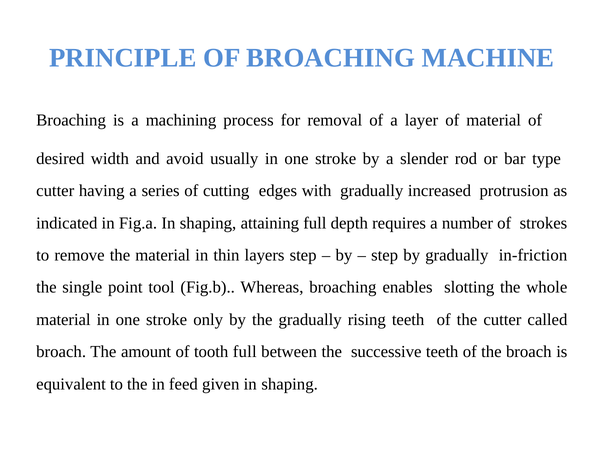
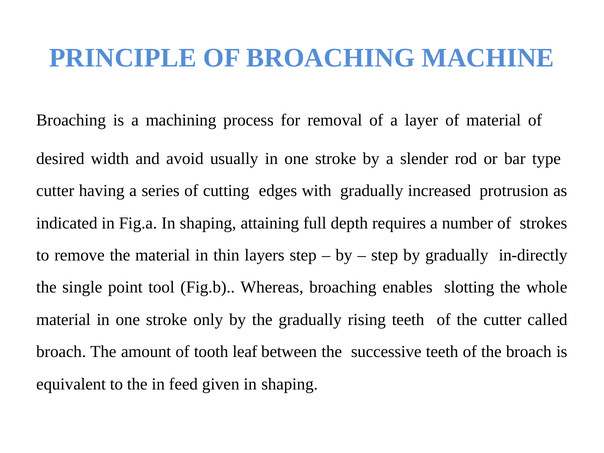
in-friction: in-friction -> in-directly
tooth full: full -> leaf
